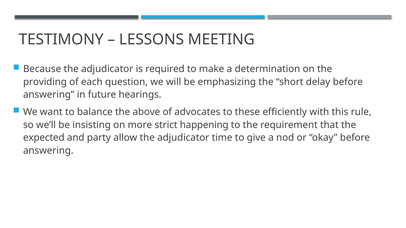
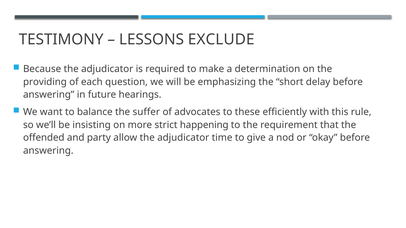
MEETING: MEETING -> EXCLUDE
above: above -> suffer
expected: expected -> offended
